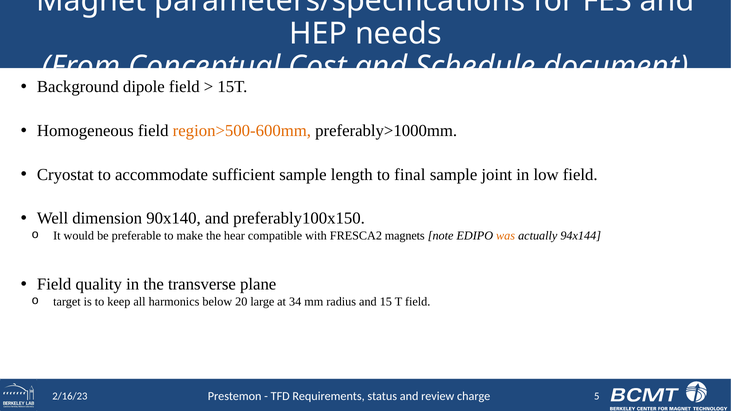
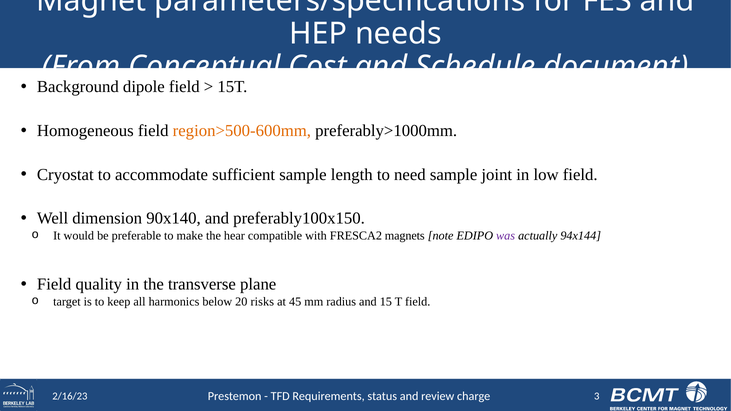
final: final -> need
was colour: orange -> purple
large: large -> risks
34: 34 -> 45
5: 5 -> 3
